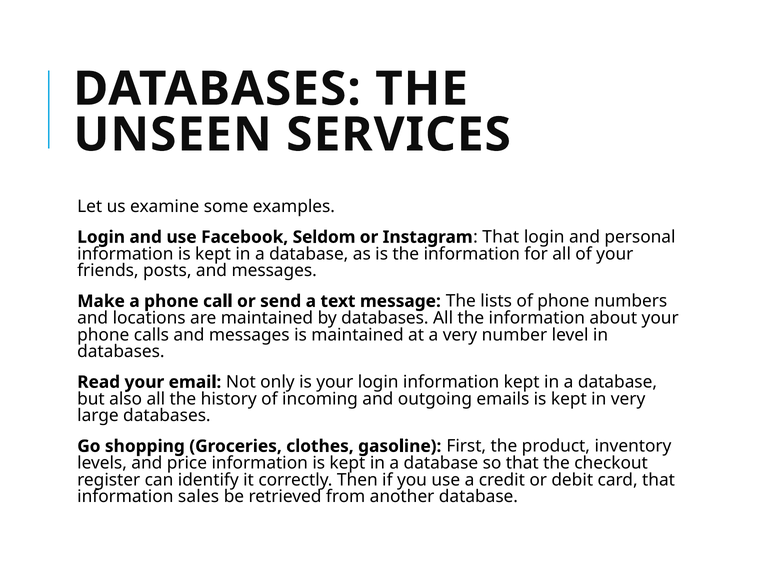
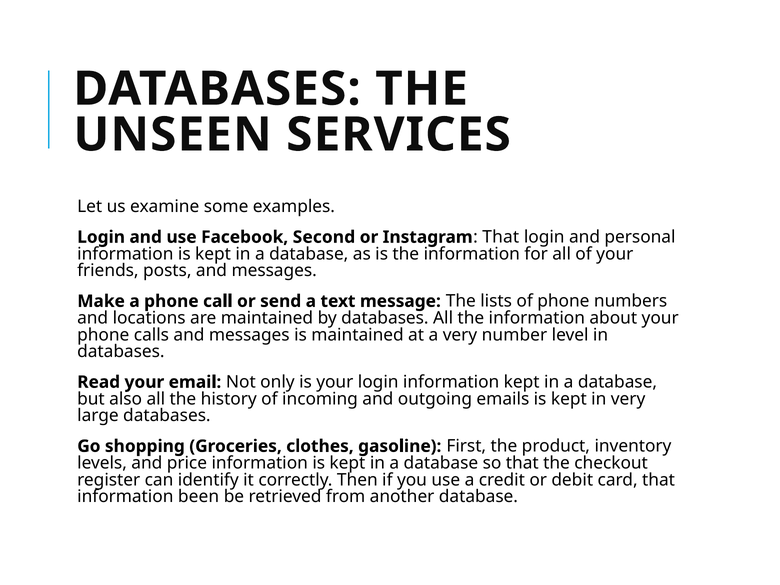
Seldom: Seldom -> Second
sales: sales -> been
